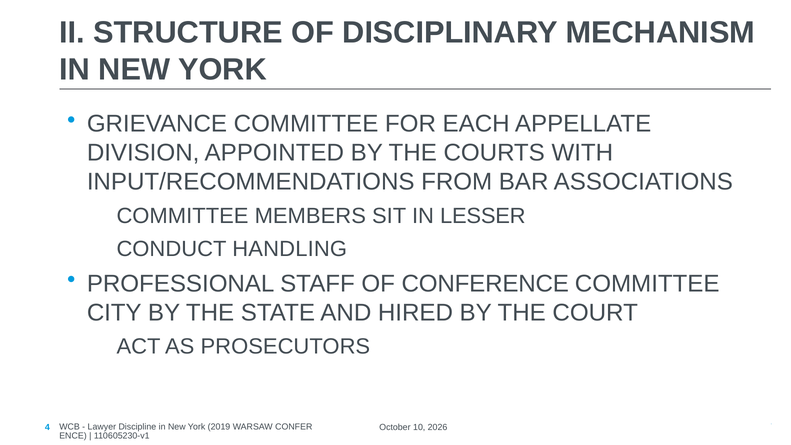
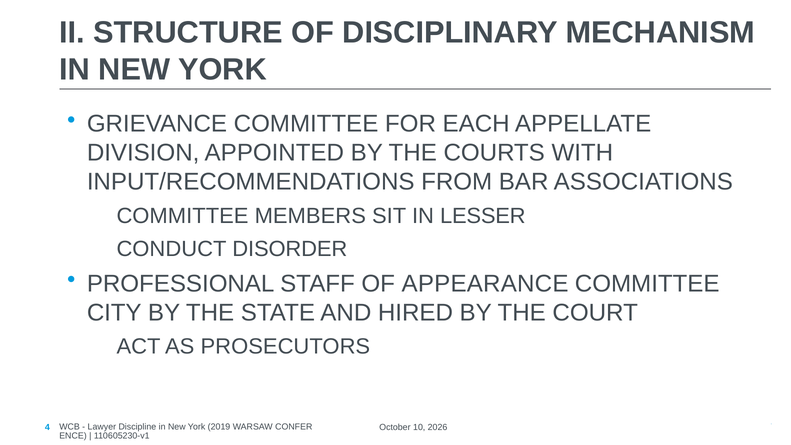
HANDLING: HANDLING -> DISORDER
CONFERENCE: CONFERENCE -> APPEARANCE
